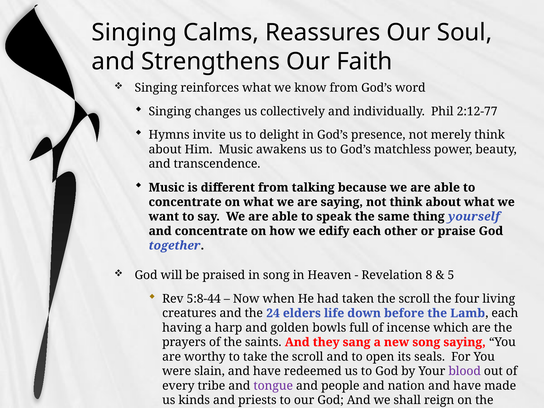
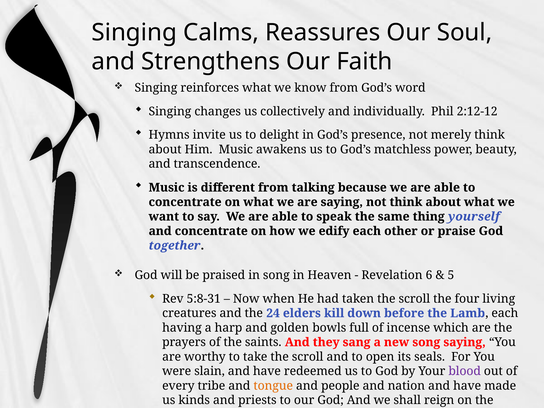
2:12-77: 2:12-77 -> 2:12-12
8: 8 -> 6
5:8-44: 5:8-44 -> 5:8-31
life: life -> kill
tongue colour: purple -> orange
